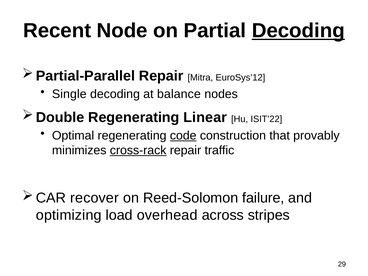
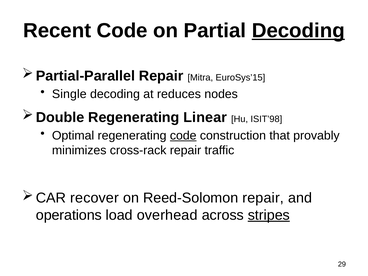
Recent Node: Node -> Code
EuroSys’12: EuroSys’12 -> EuroSys’15
balance: balance -> reduces
ISIT’22: ISIT’22 -> ISIT’98
cross-rack underline: present -> none
Reed-Solomon failure: failure -> repair
optimizing: optimizing -> operations
stripes underline: none -> present
